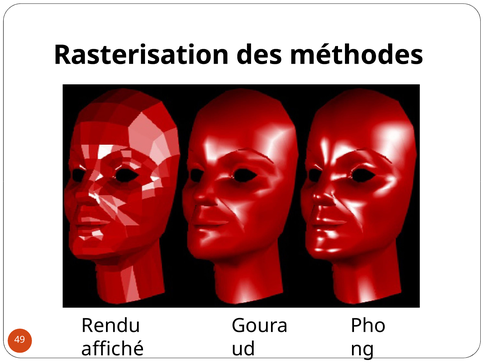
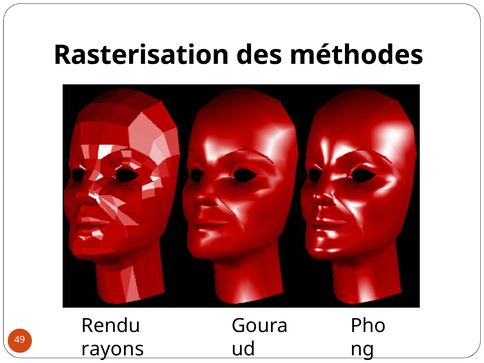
affiché: affiché -> rayons
